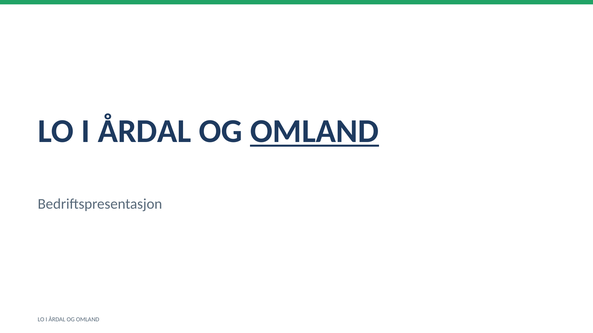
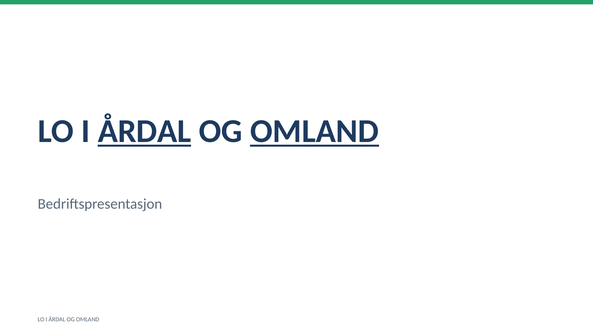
ÅRDAL at (144, 132) underline: none -> present
